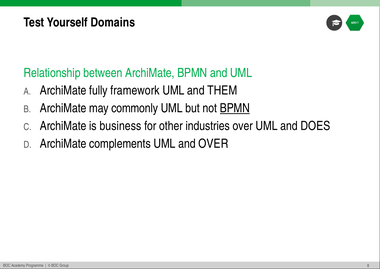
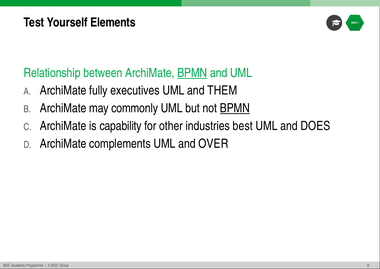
Domains: Domains -> Elements
BPMN at (192, 73) underline: none -> present
framework: framework -> executives
business: business -> capability
industries over: over -> best
